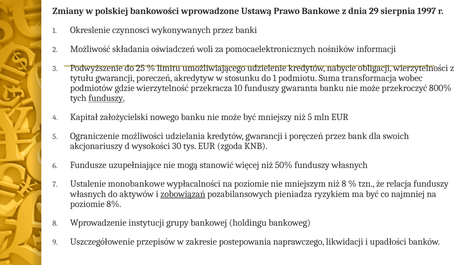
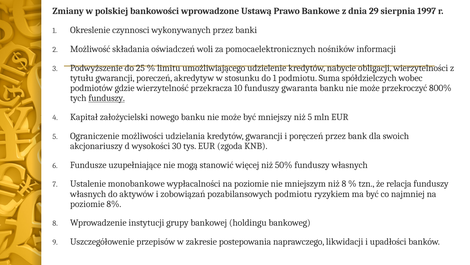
transformacja: transformacja -> spółdzielczych
zobowiązań underline: present -> none
pozabilansowych pieniadza: pieniadza -> podmiotu
